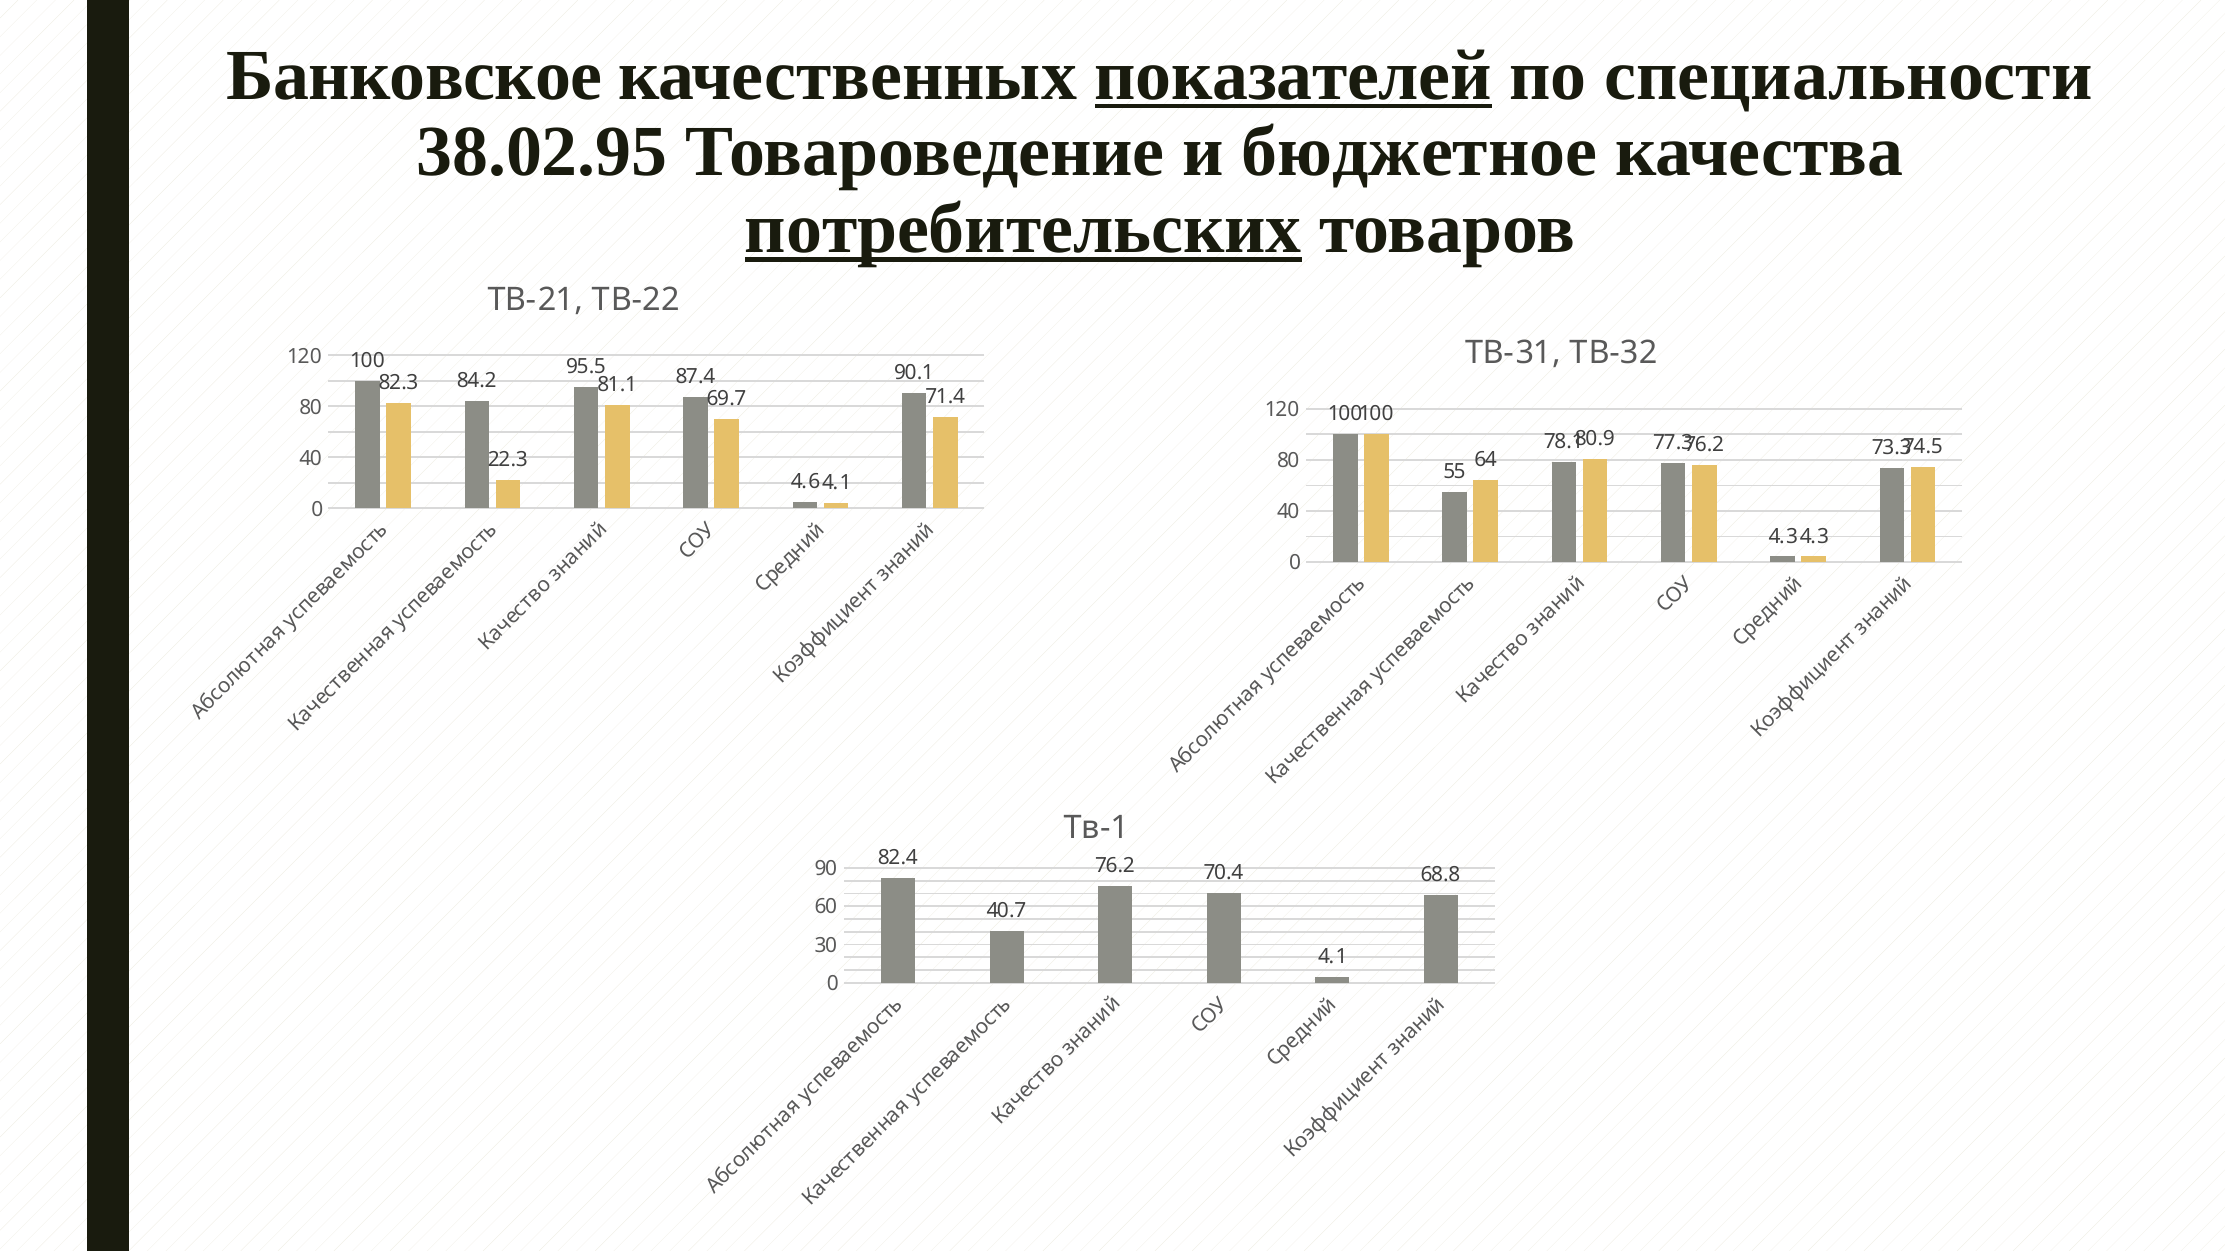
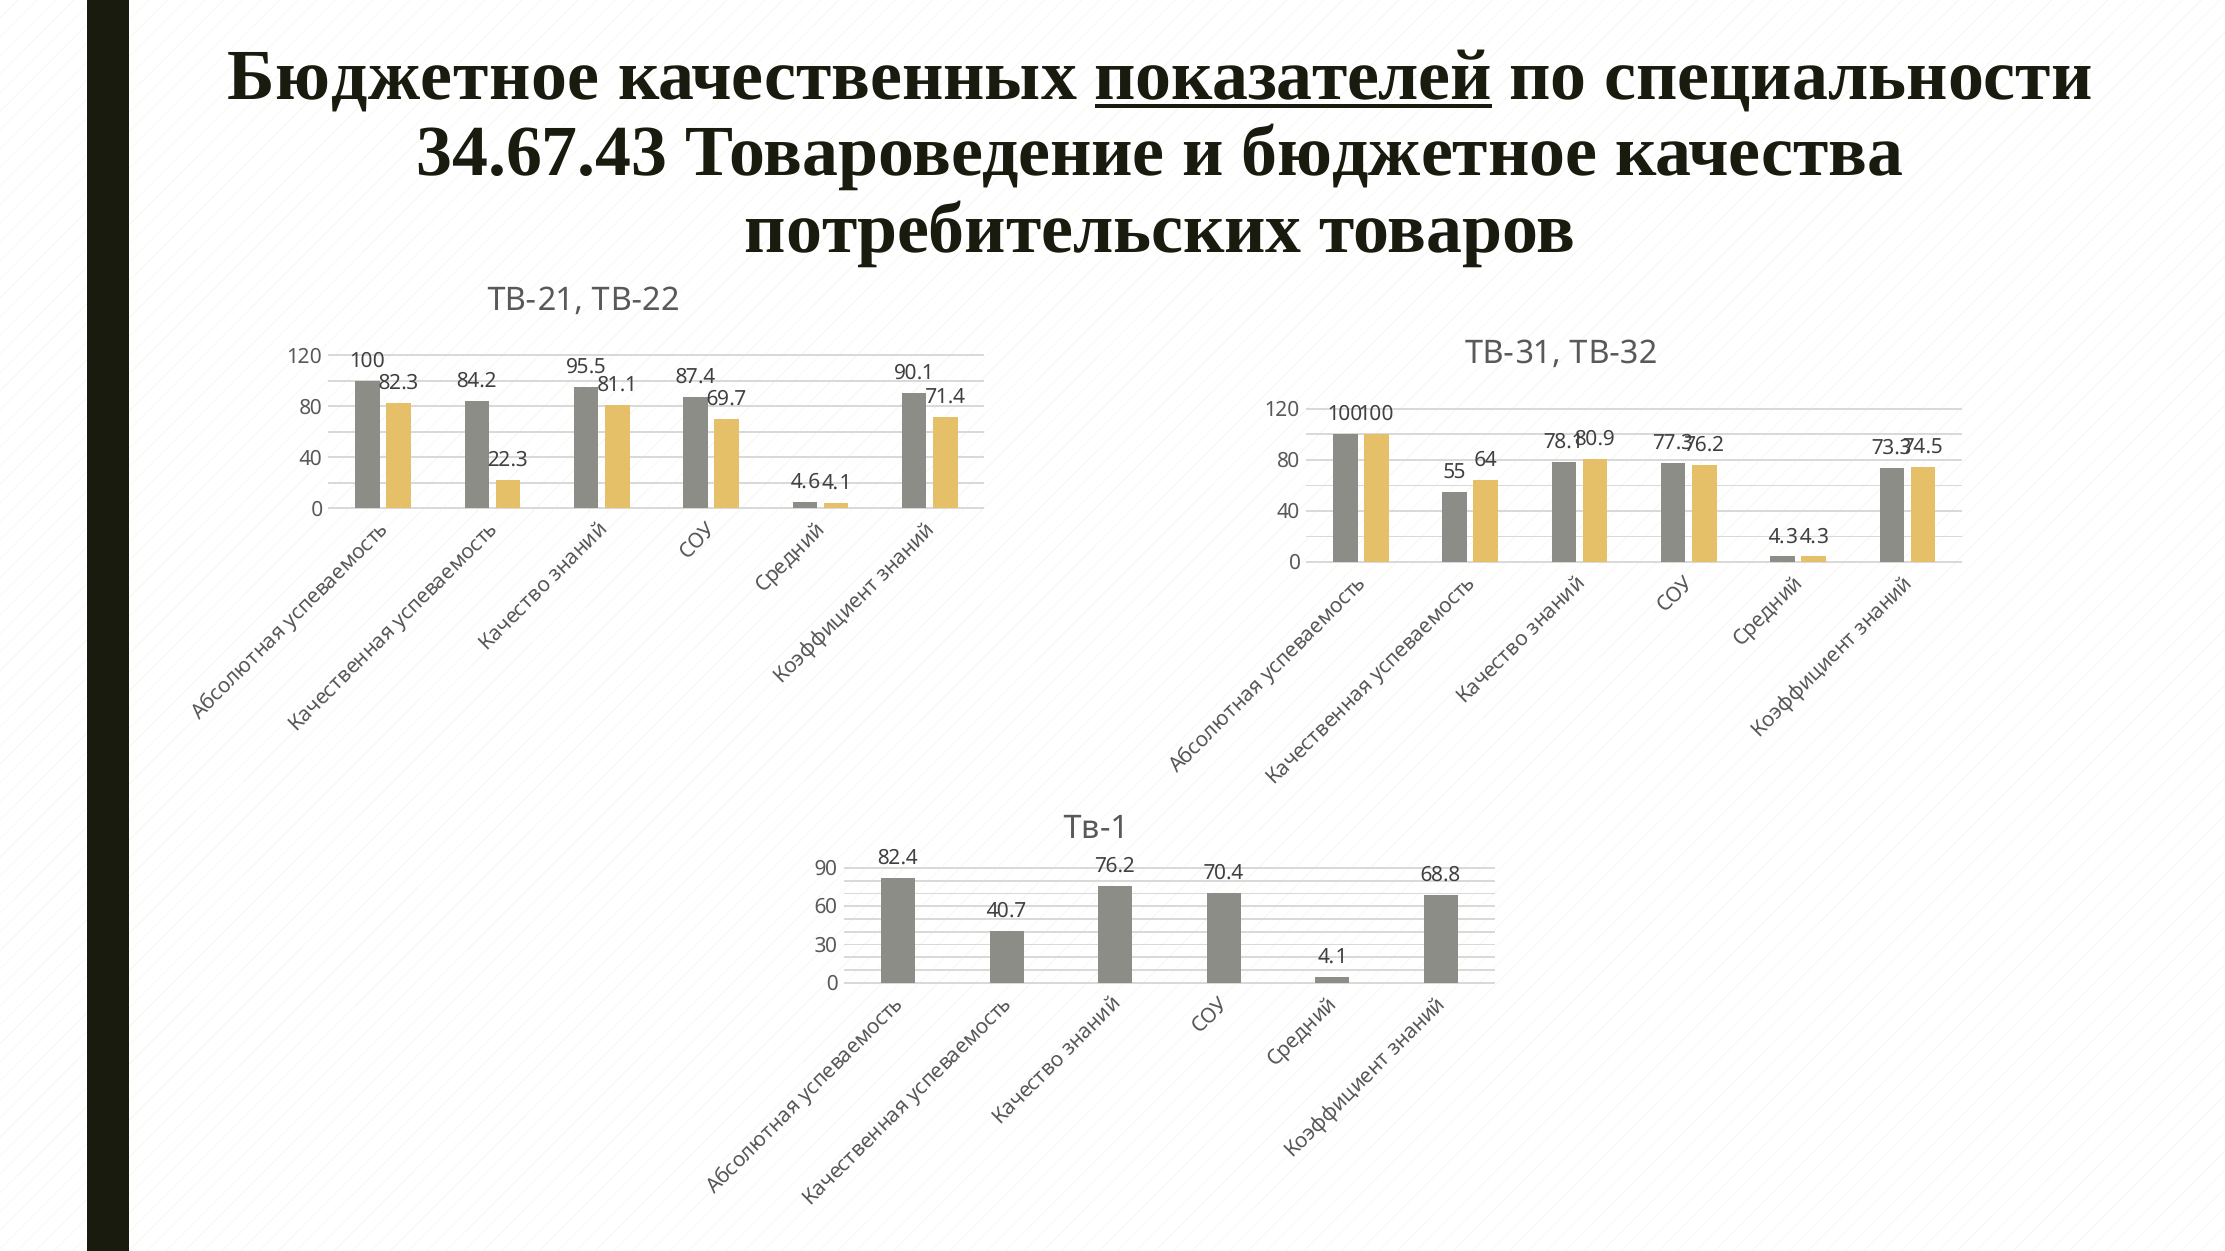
Банковское at (414, 75): Банковское -> Бюджетное
38.02.95: 38.02.95 -> 34.67.43
потребительских underline: present -> none
